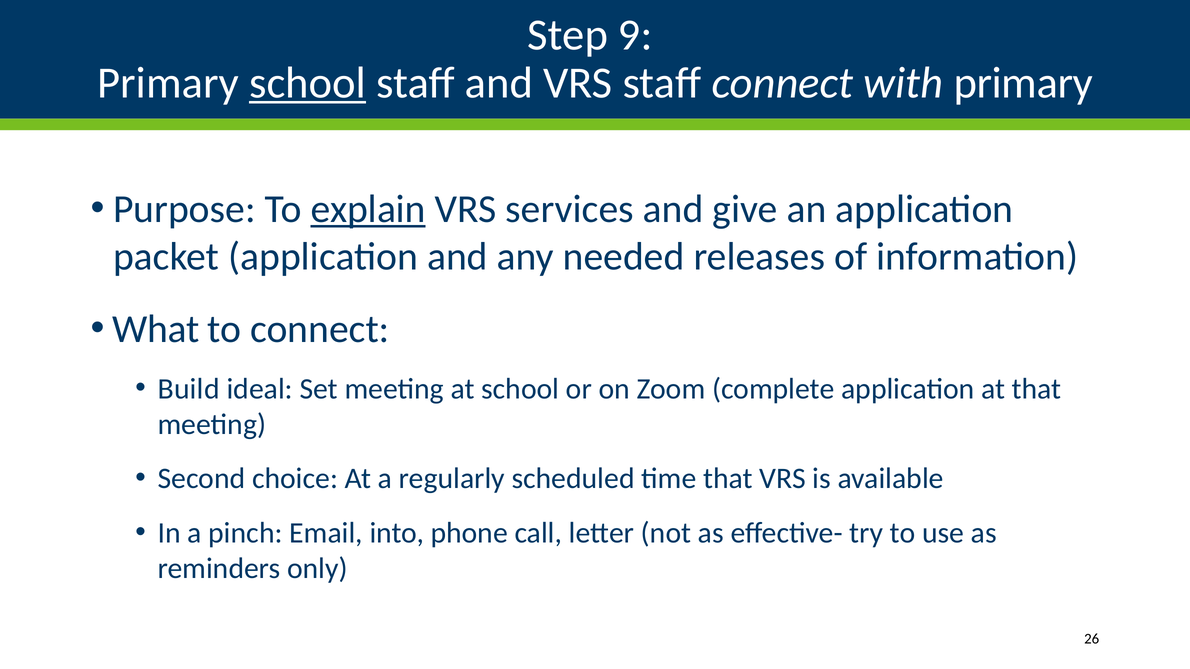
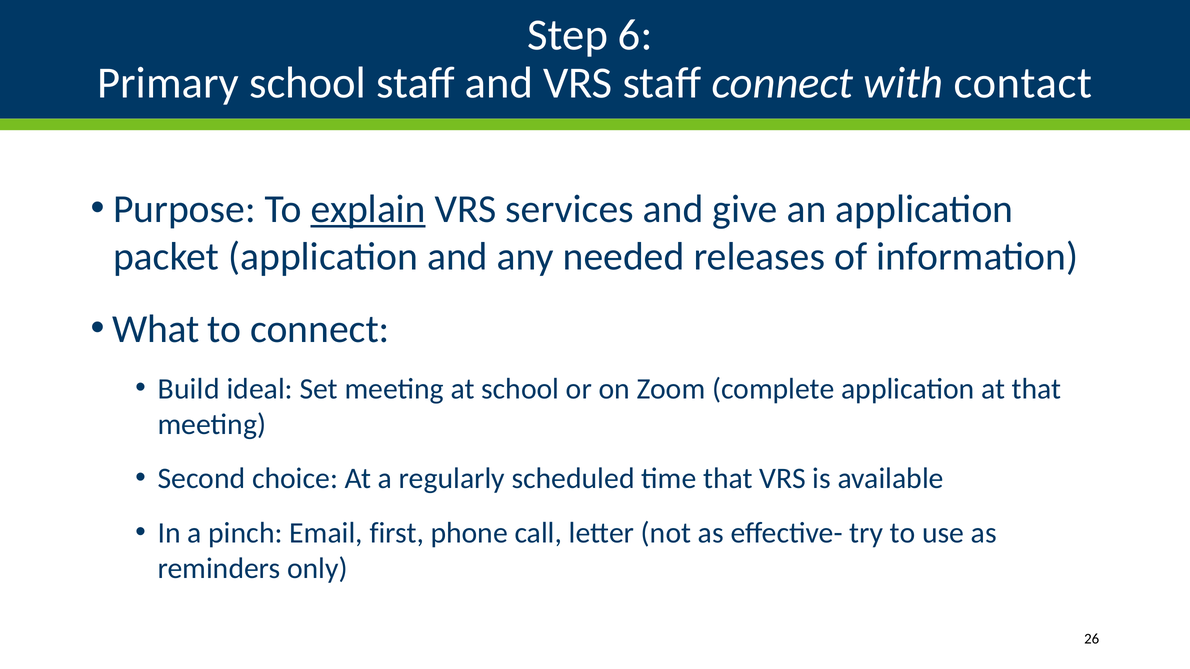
9: 9 -> 6
school at (308, 83) underline: present -> none
with primary: primary -> contact
into: into -> first
